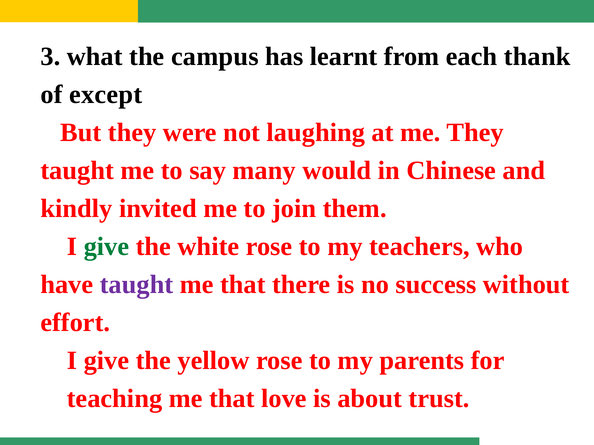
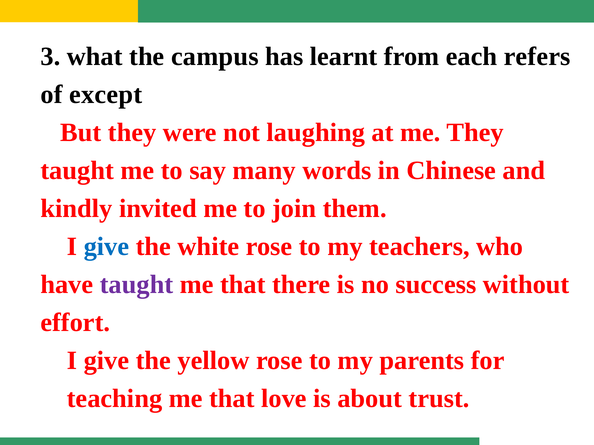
thank: thank -> refers
would: would -> words
give at (106, 247) colour: green -> blue
